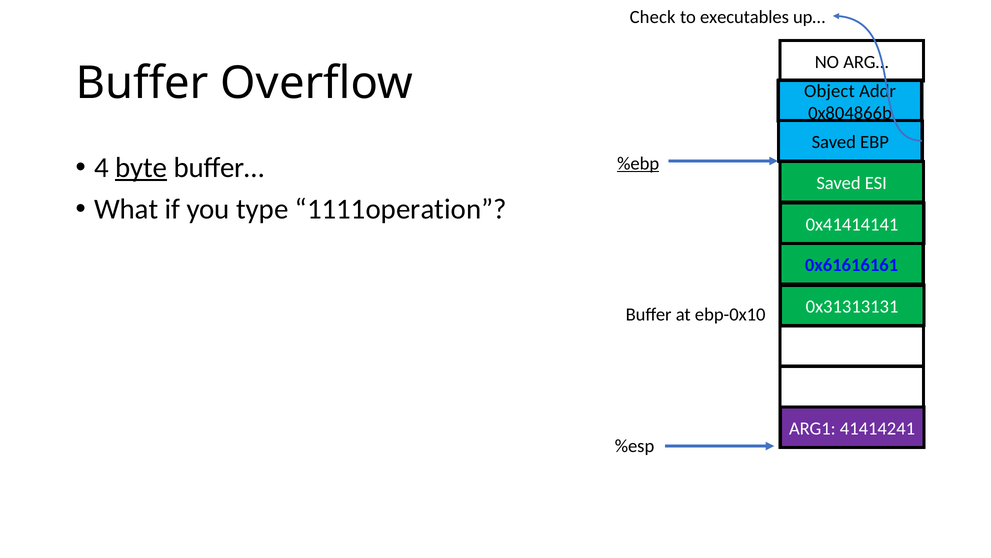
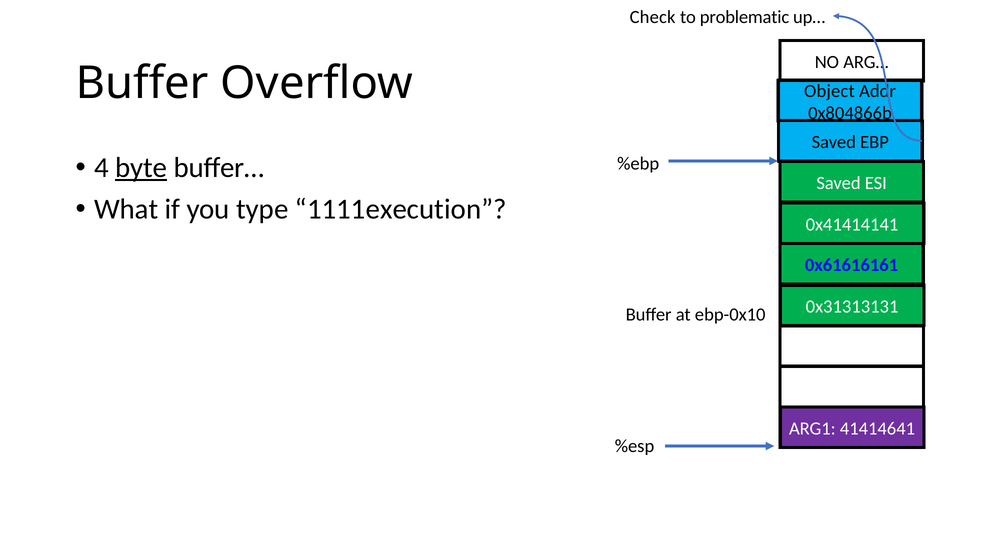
executables: executables -> problematic
%ebp underline: present -> none
1111operation: 1111operation -> 1111execution
41414241: 41414241 -> 41414641
